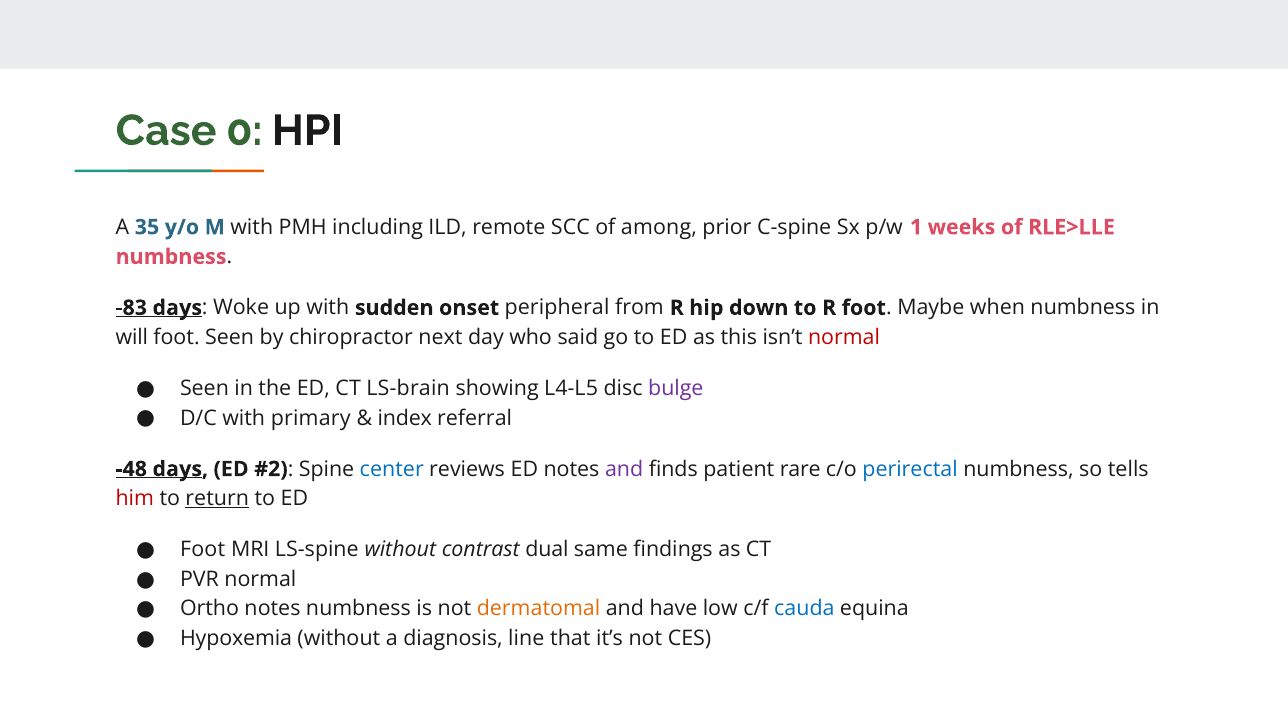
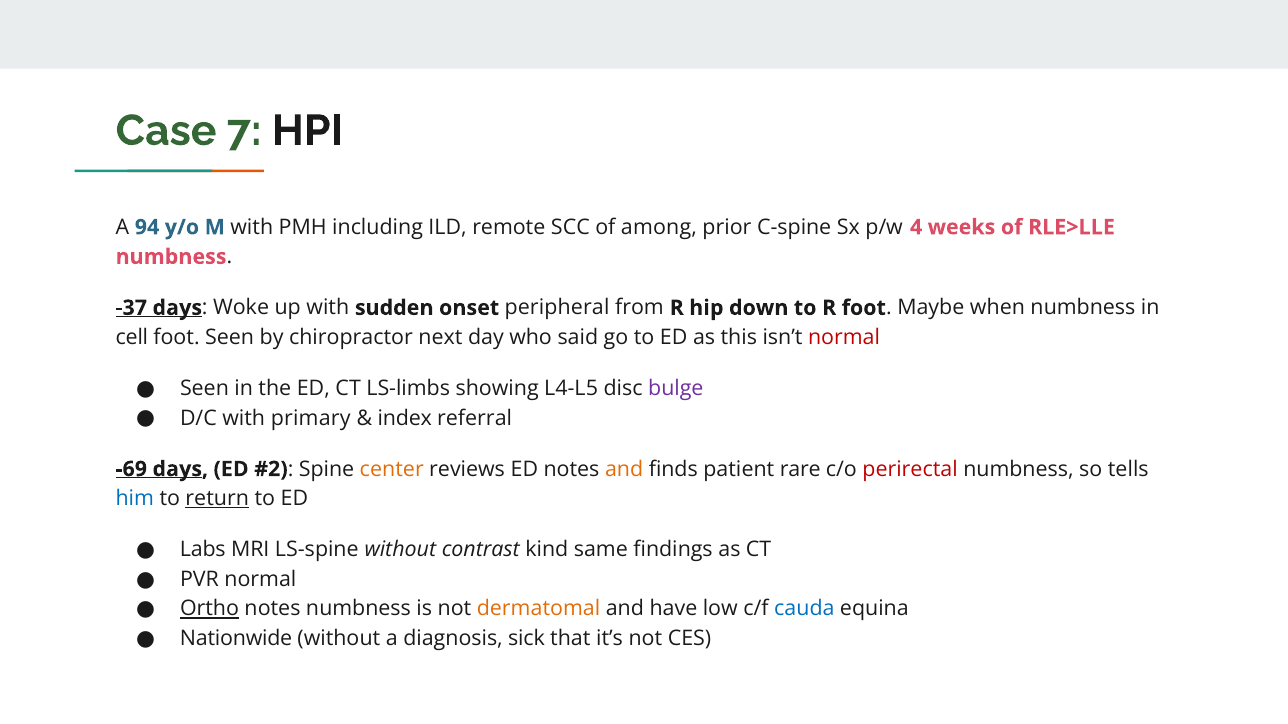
0: 0 -> 7
35: 35 -> 94
1: 1 -> 4
-83: -83 -> -37
will: will -> cell
LS-brain: LS-brain -> LS-limbs
-48: -48 -> -69
center colour: blue -> orange
and at (624, 469) colour: purple -> orange
perirectal colour: blue -> red
him colour: red -> blue
Foot at (203, 550): Foot -> Labs
dual: dual -> kind
Ortho underline: none -> present
Hypoxemia: Hypoxemia -> Nationwide
line: line -> sick
